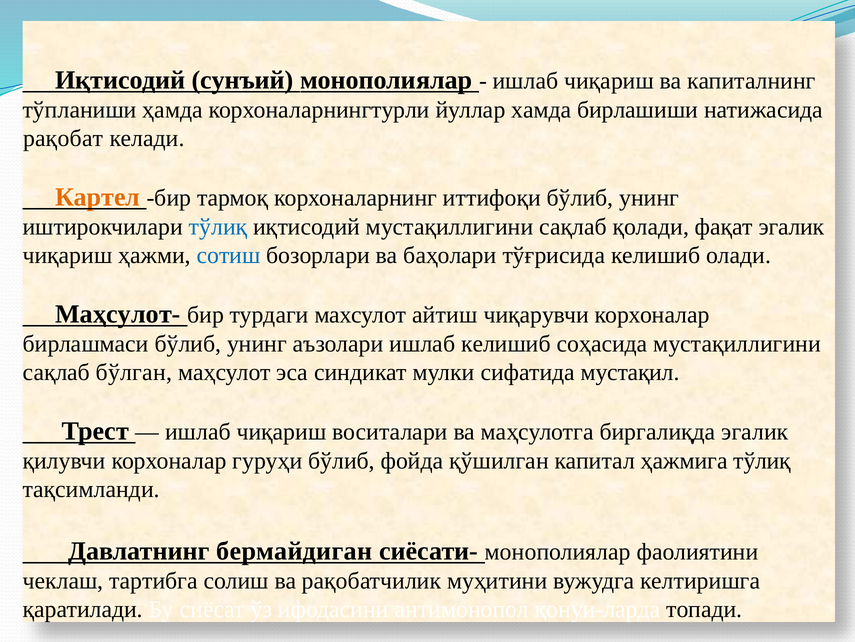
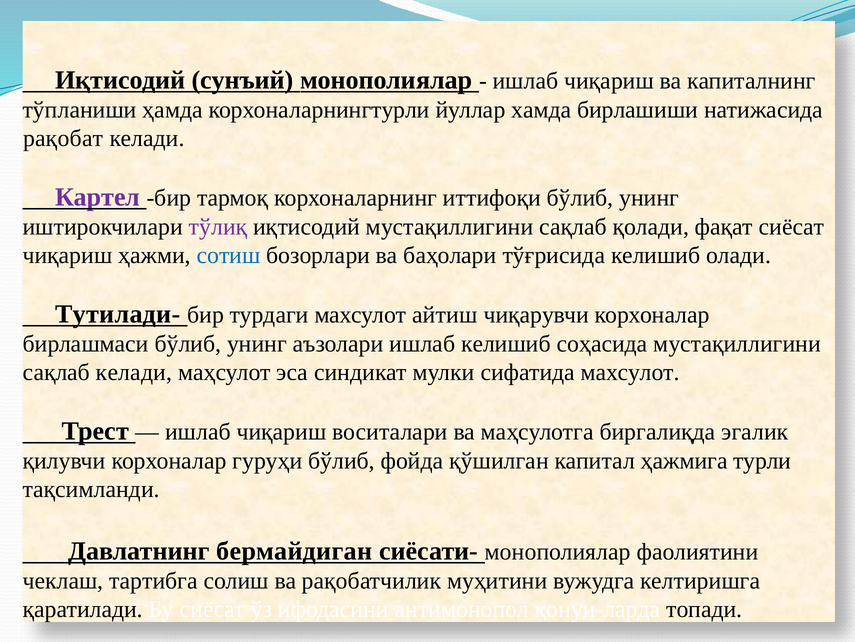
Картел colour: orange -> purple
тўлиқ at (218, 227) colour: blue -> purple
фақат эгалик: эгалик -> сиёсат
Маҳсулот-: Маҳсулот- -> Тутилади-
сақлаб бўлган: бўлган -> келади
сифатида мустақил: мустақил -> махсулот
ҳажмига тўлиқ: тўлиқ -> турли
